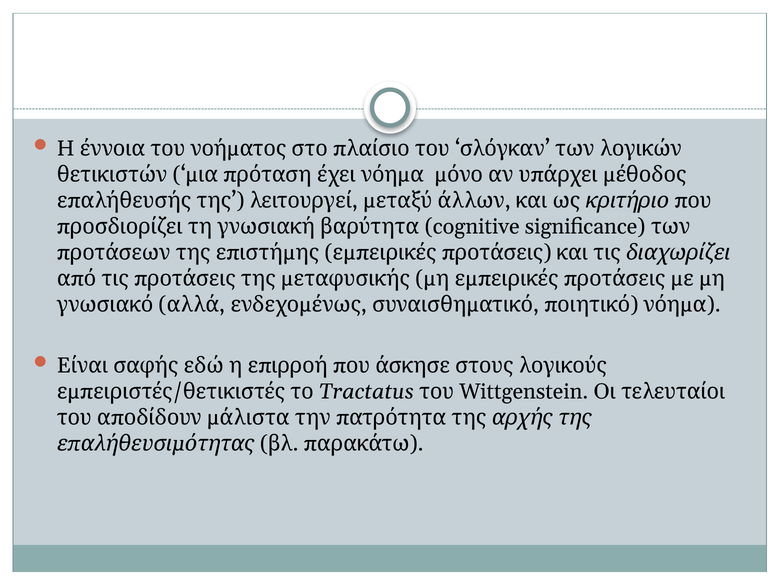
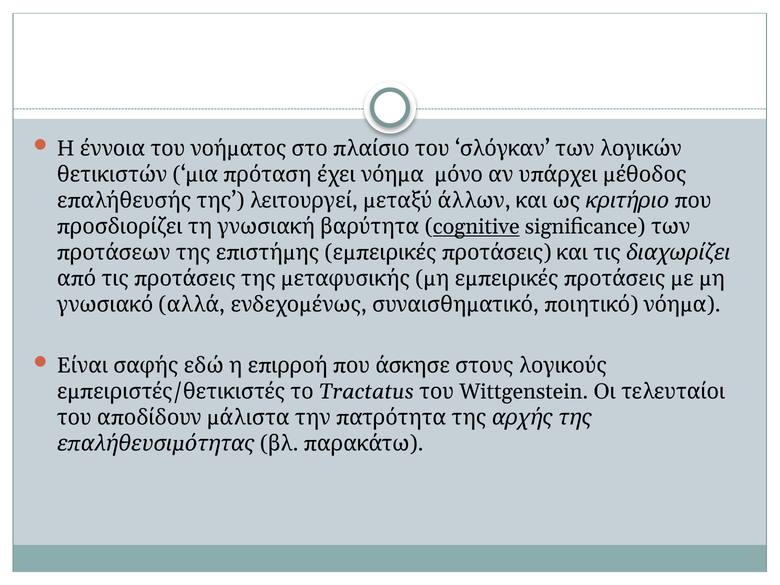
cognitive underline: none -> present
